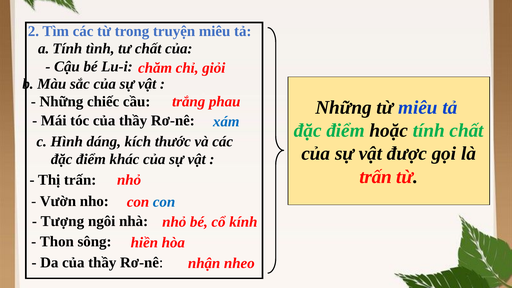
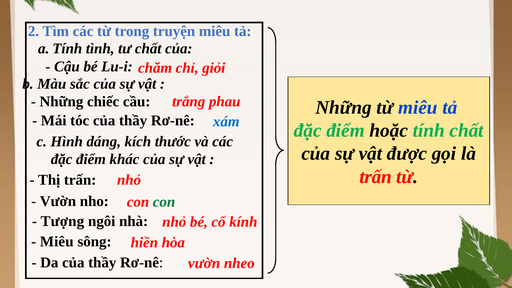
con at (164, 202) colour: blue -> green
Thon at (57, 242): Thon -> Miêu
Rơ-nê nhận: nhận -> vườn
